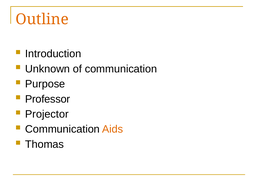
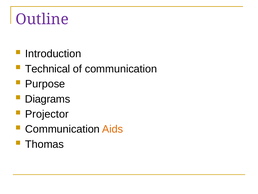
Outline colour: orange -> purple
Unknown: Unknown -> Technical
Professor: Professor -> Diagrams
